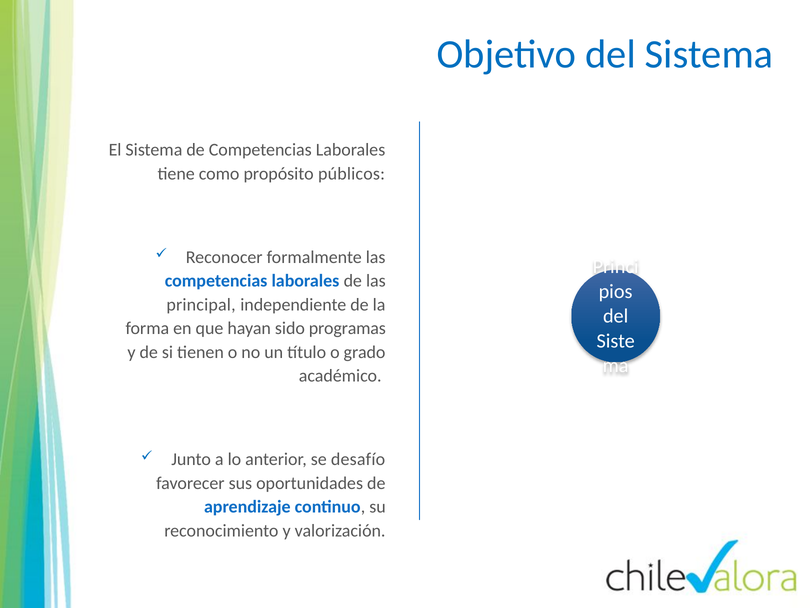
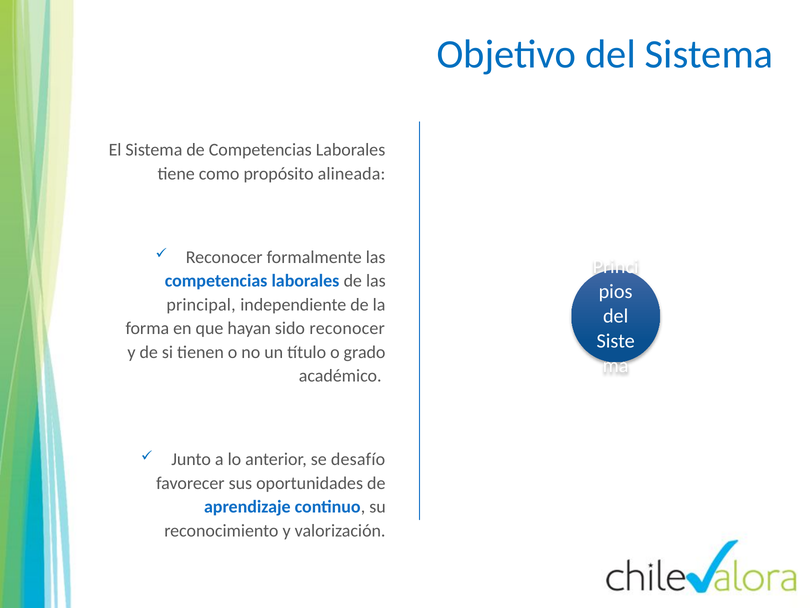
públicos: públicos -> alineada
sido programas: programas -> reconocer
